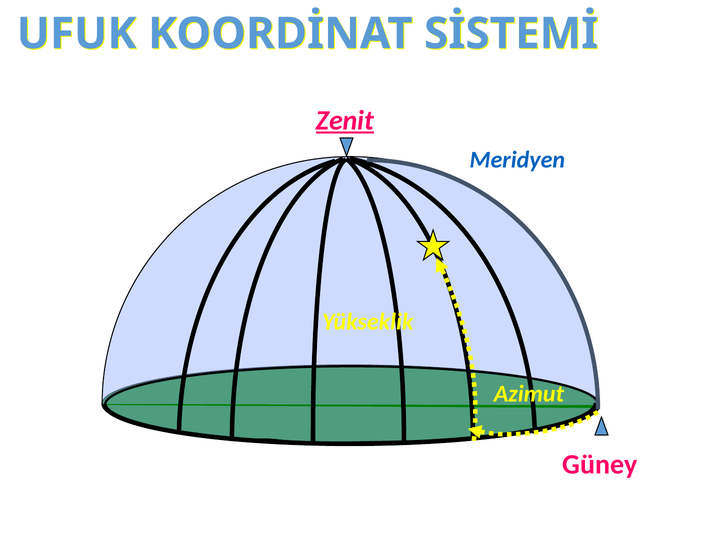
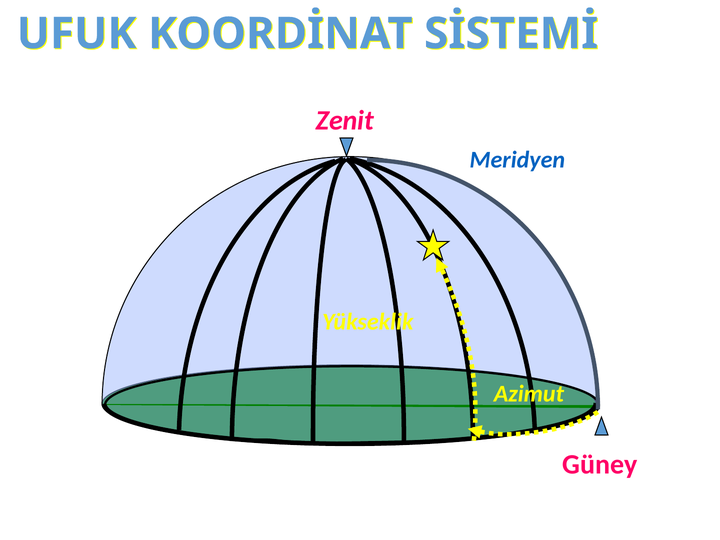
Zenit underline: present -> none
